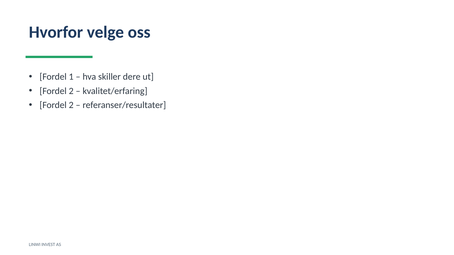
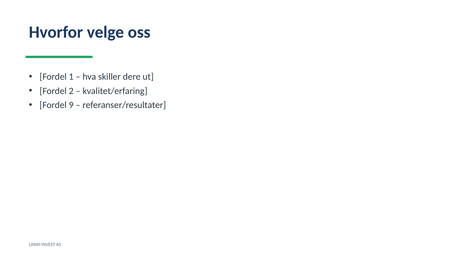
2 at (71, 105): 2 -> 9
